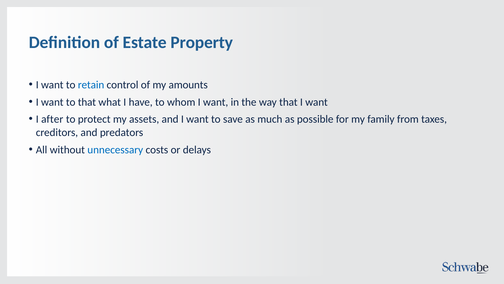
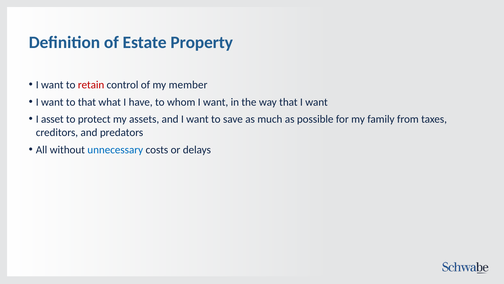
retain colour: blue -> red
amounts: amounts -> member
after: after -> asset
